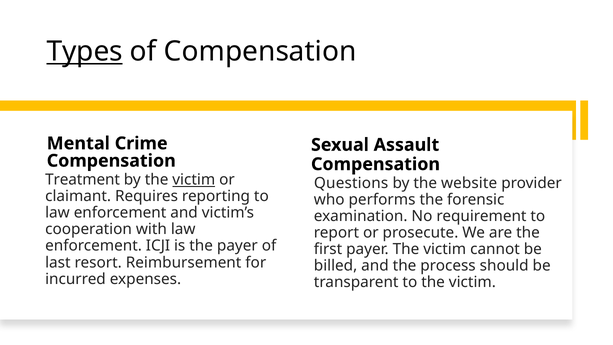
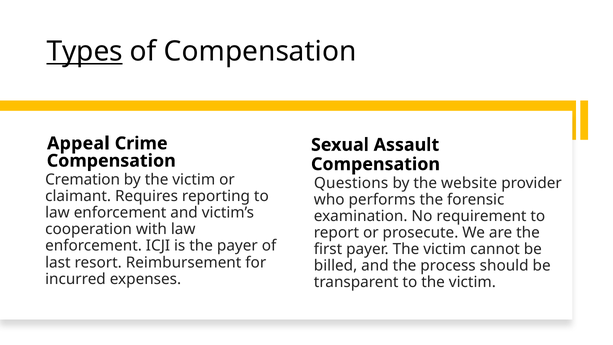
Mental: Mental -> Appeal
Treatment: Treatment -> Cremation
victim at (194, 180) underline: present -> none
